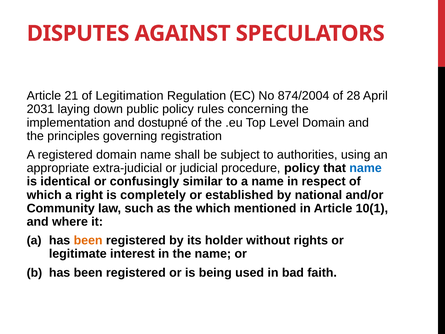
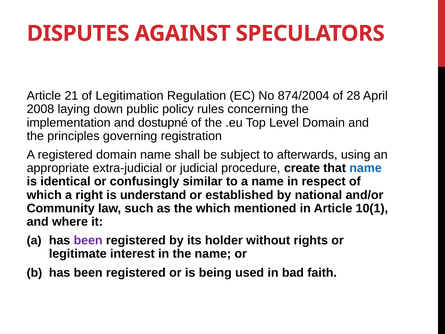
2031: 2031 -> 2008
authorities: authorities -> afterwards
procedure policy: policy -> create
completely: completely -> understand
been at (88, 240) colour: orange -> purple
